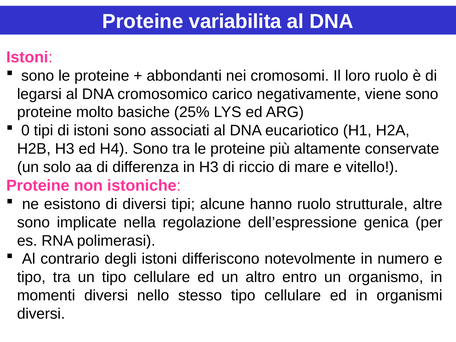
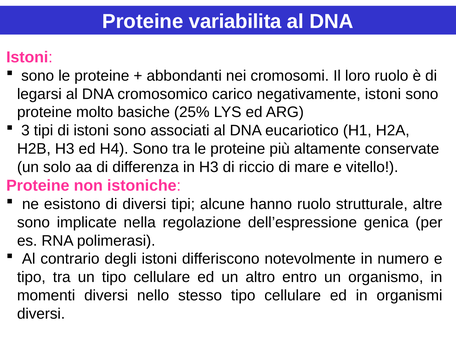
negativamente viene: viene -> istoni
0: 0 -> 3
